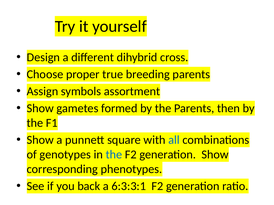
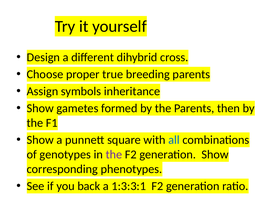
assortment: assortment -> inheritance
the at (114, 155) colour: blue -> purple
6:3:3:1: 6:3:3:1 -> 1:3:3:1
